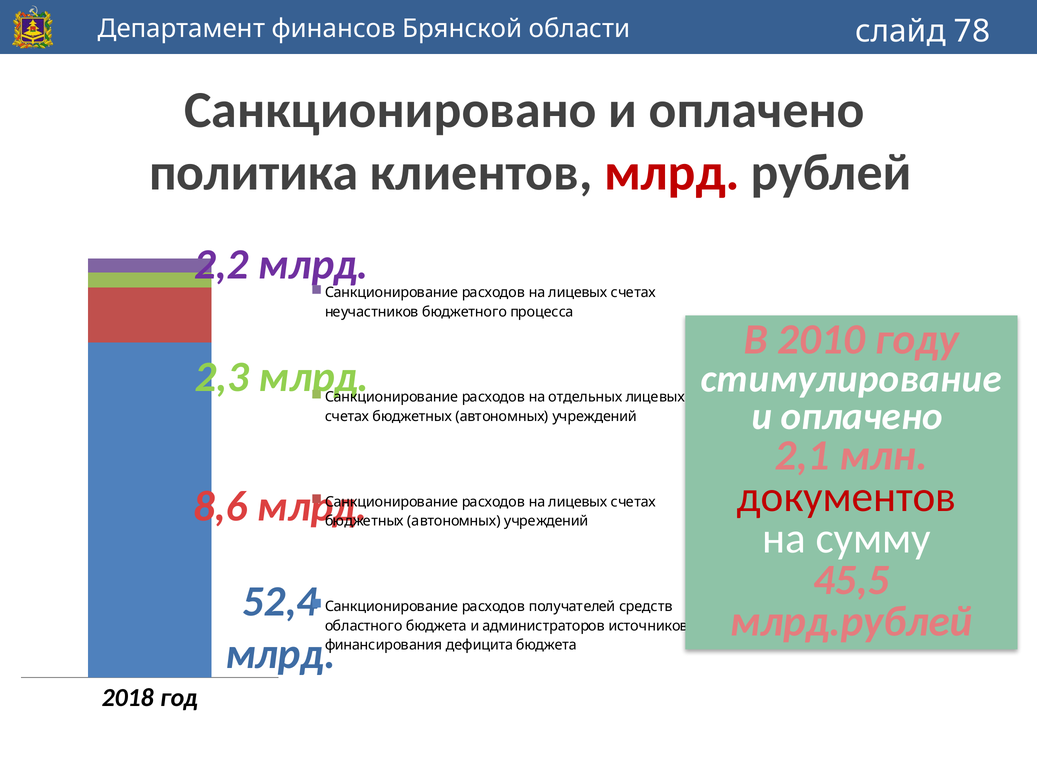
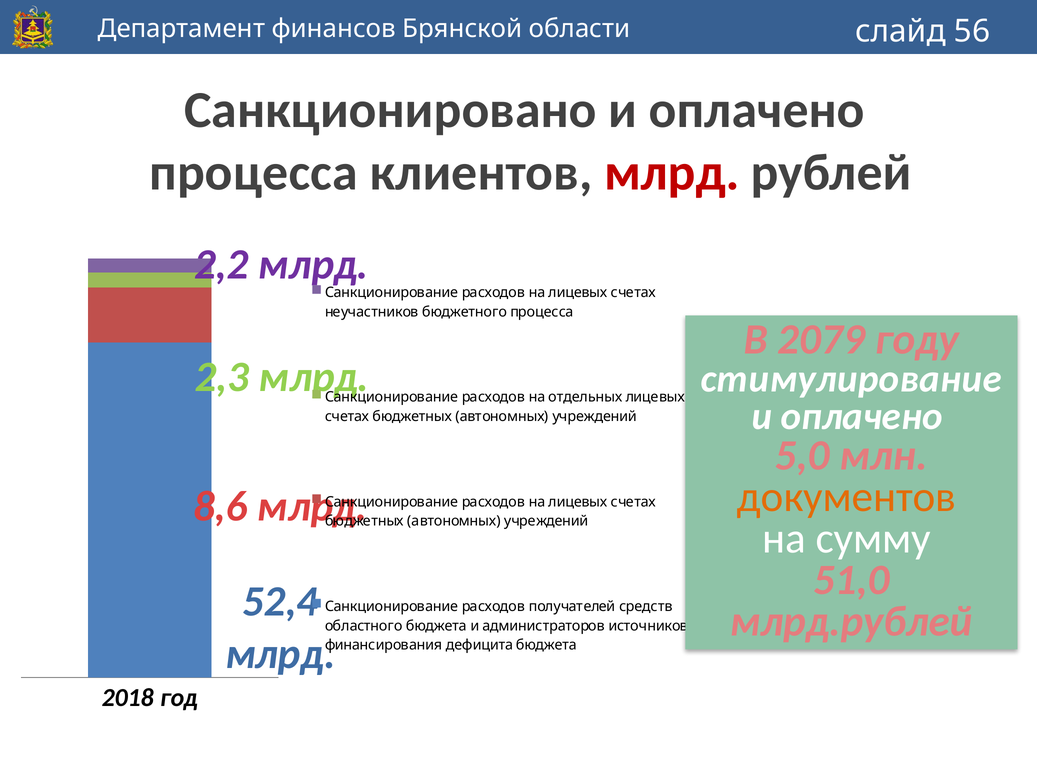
78: 78 -> 56
политика at (254, 172): политика -> процесса
2010: 2010 -> 2079
2,1: 2,1 -> 5,0
документов colour: red -> orange
45,5: 45,5 -> 51,0
